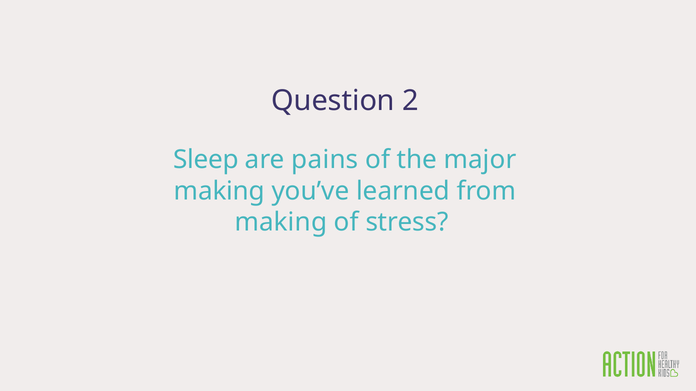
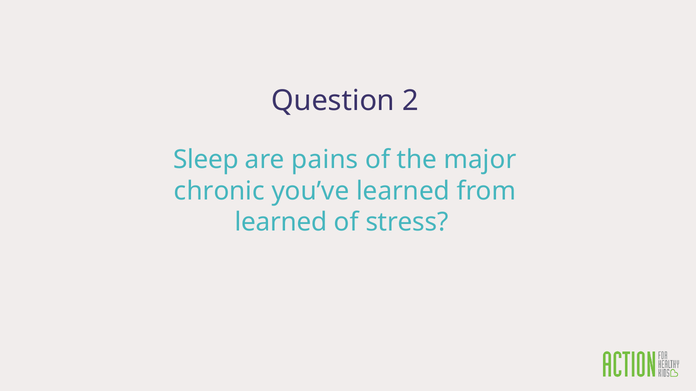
making at (219, 191): making -> chronic
making at (281, 223): making -> learned
